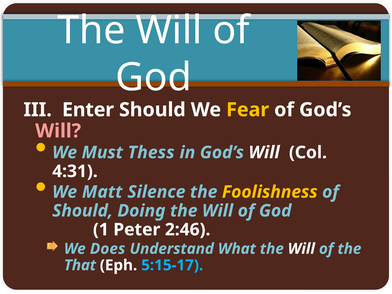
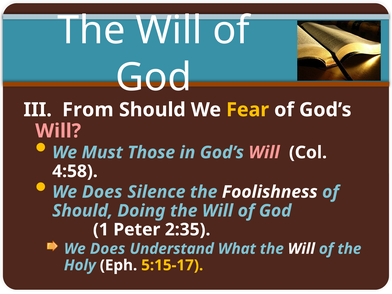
Enter: Enter -> From
Thess: Thess -> Those
Will at (264, 152) colour: white -> pink
4:31: 4:31 -> 4:58
Matt at (102, 192): Matt -> Does
Foolishness colour: yellow -> white
2:46: 2:46 -> 2:35
That: That -> Holy
5:15-17 colour: light blue -> yellow
